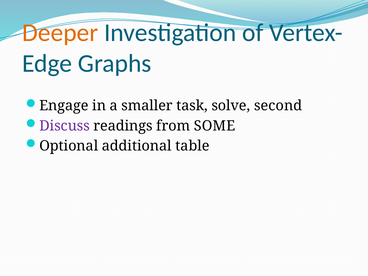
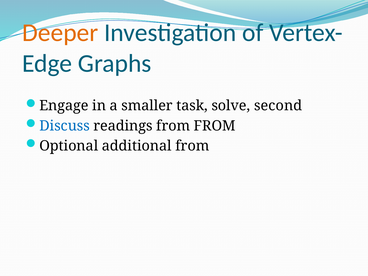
Discuss colour: purple -> blue
from SOME: SOME -> FROM
additional table: table -> from
